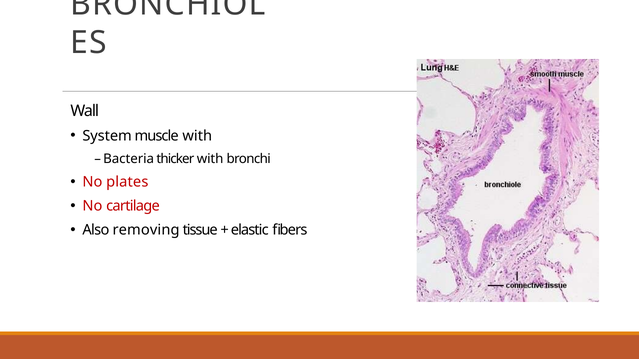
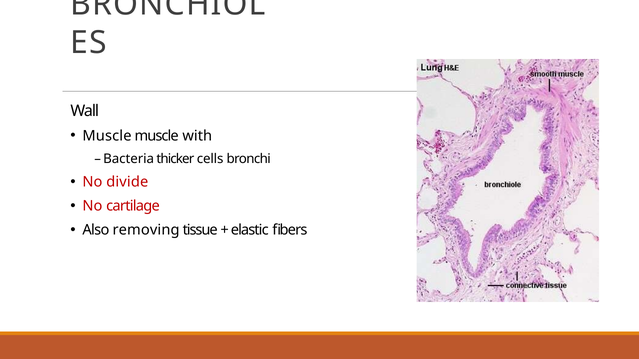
System at (107, 136): System -> Muscle
thicker with: with -> cells
plates: plates -> divide
